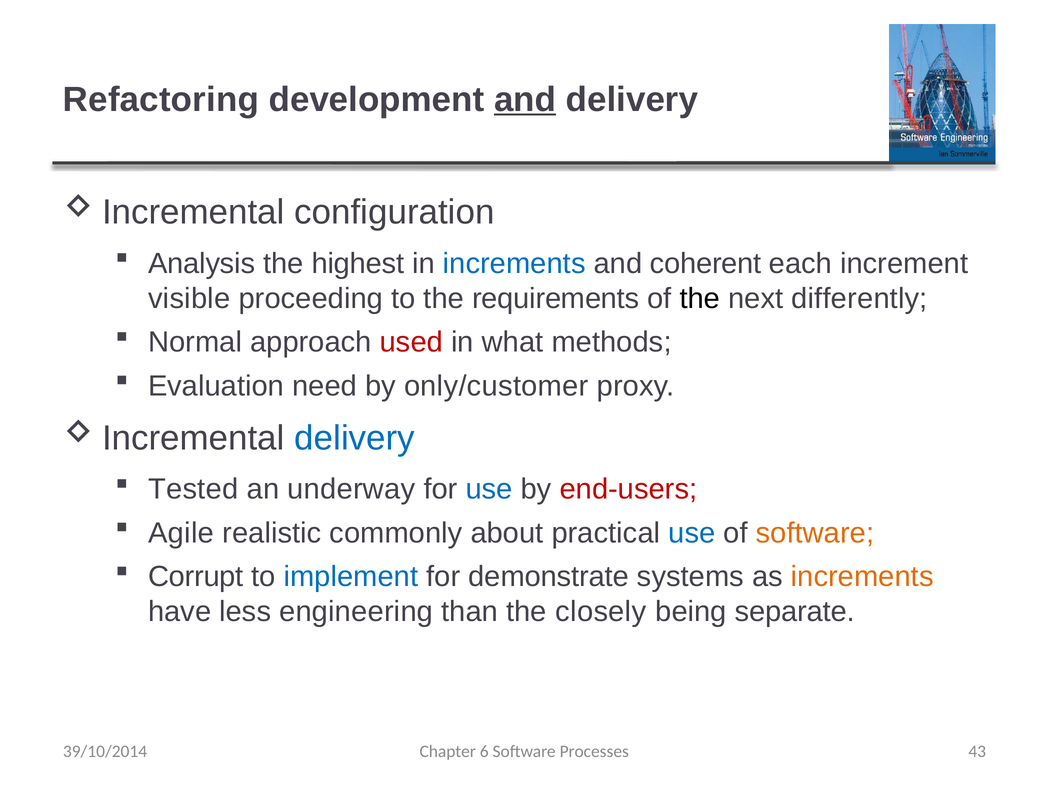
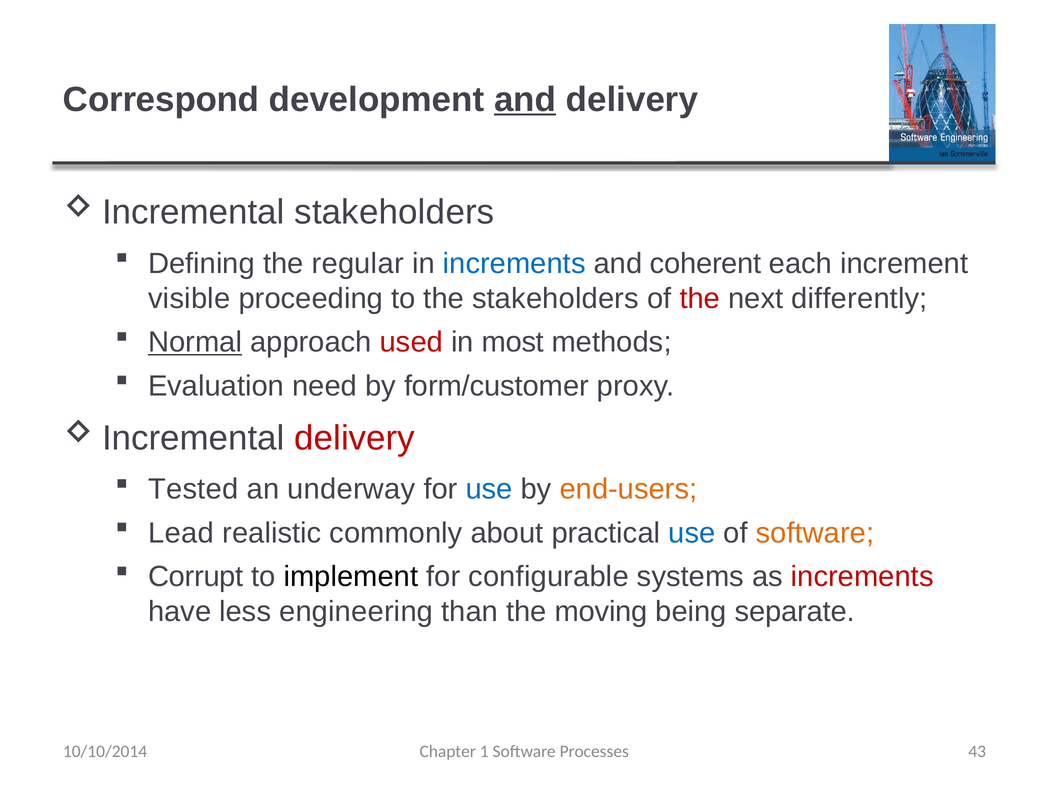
Refactoring: Refactoring -> Correspond
configuration at (394, 212): configuration -> stakeholders
Analysis: Analysis -> Defining
highest: highest -> regular
the requirements: requirements -> stakeholders
the at (700, 298) colour: black -> red
Normal underline: none -> present
what: what -> most
only/customer: only/customer -> form/customer
delivery at (355, 438) colour: blue -> red
end-users colour: red -> orange
Agile: Agile -> Lead
implement colour: blue -> black
demonstrate: demonstrate -> configurable
increments at (862, 576) colour: orange -> red
closely: closely -> moving
39/10/2014: 39/10/2014 -> 10/10/2014
6: 6 -> 1
